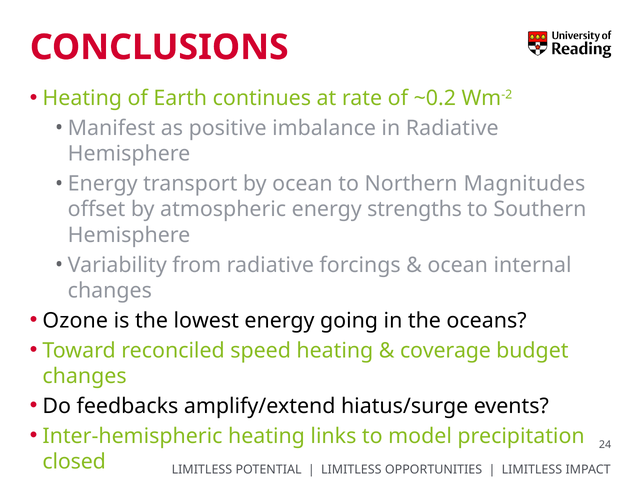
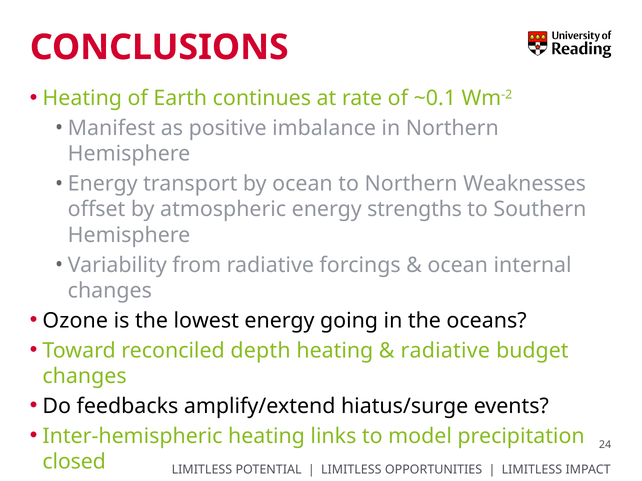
~0.2: ~0.2 -> ~0.1
in Radiative: Radiative -> Northern
Magnitudes: Magnitudes -> Weaknesses
speed: speed -> depth
coverage at (445, 351): coverage -> radiative
